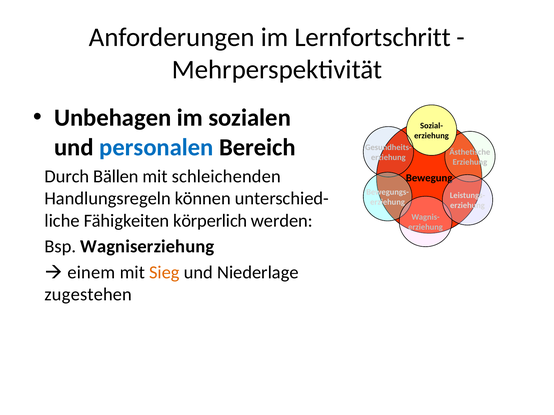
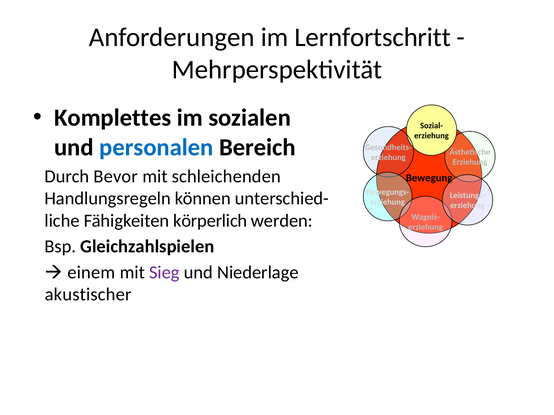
Unbehagen: Unbehagen -> Komplettes
Bällen: Bällen -> Bevor
Wagniserziehung: Wagniserziehung -> Gleichzahlspielen
Sieg colour: orange -> purple
zugestehen: zugestehen -> akustischer
